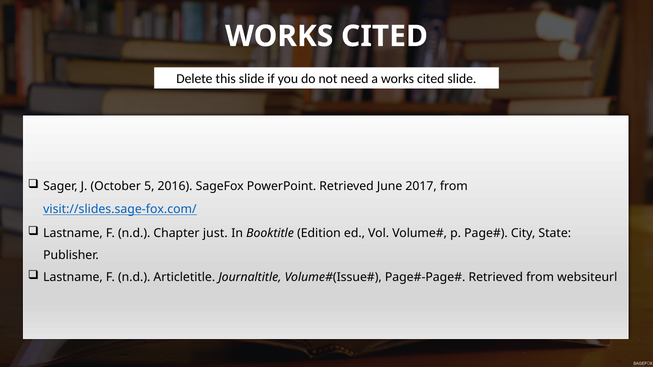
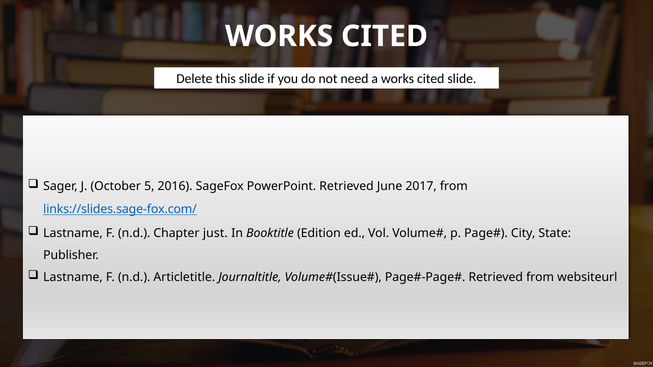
visit://slides.sage-fox.com/: visit://slides.sage-fox.com/ -> links://slides.sage-fox.com/
